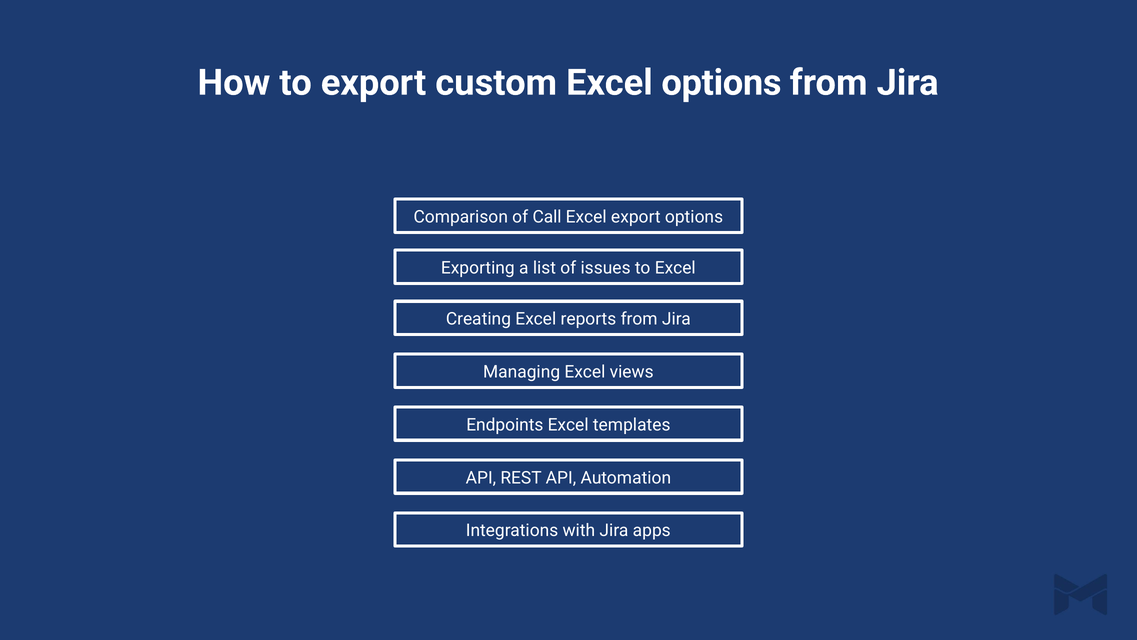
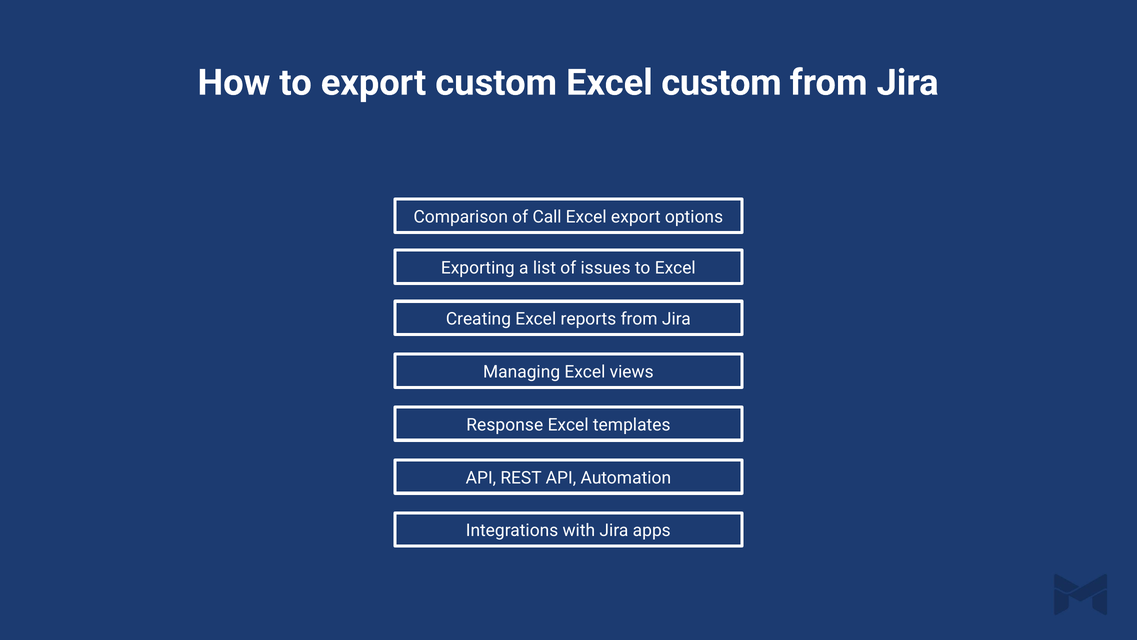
Excel options: options -> custom
Endpoints: Endpoints -> Response
